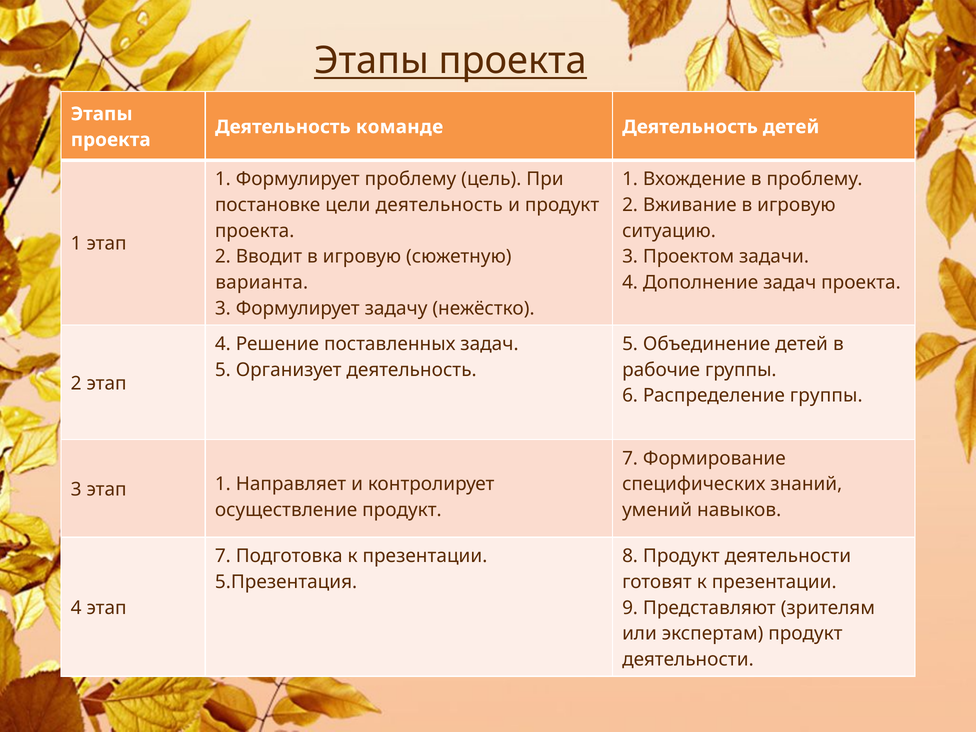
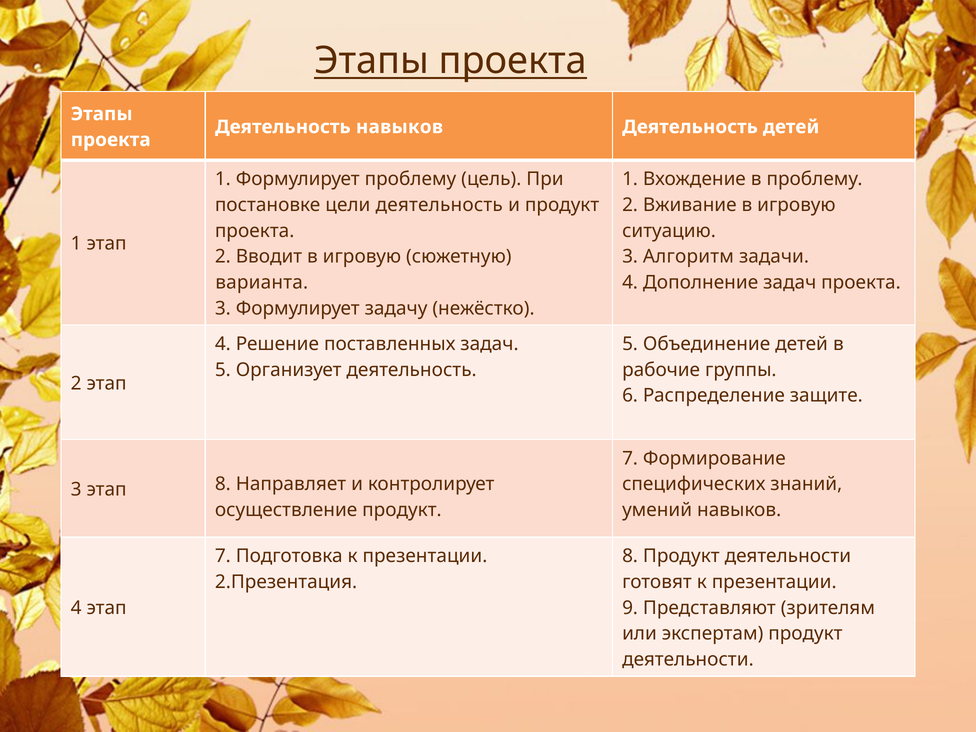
Деятельность команде: команде -> навыков
Проектом: Проектом -> Алгоритм
Распределение группы: группы -> защите
3 этап 1: 1 -> 8
5.Презентация: 5.Презентация -> 2.Презентация
